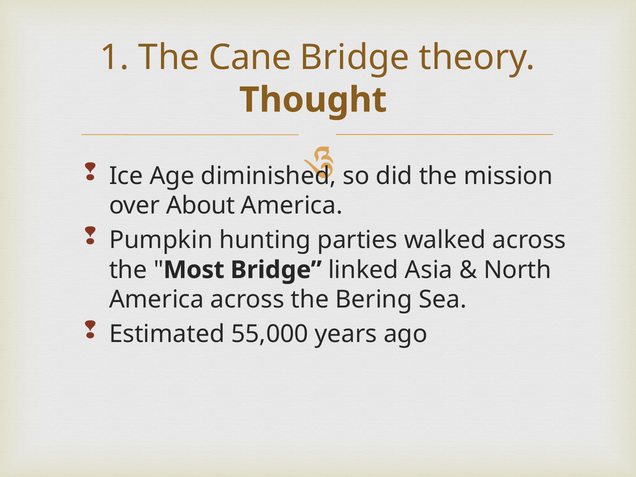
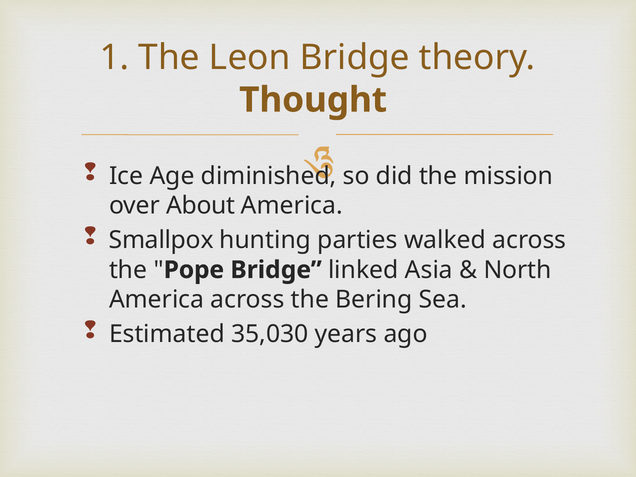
Cane: Cane -> Leon
Pumpkin: Pumpkin -> Smallpox
Most: Most -> Pope
55,000: 55,000 -> 35,030
